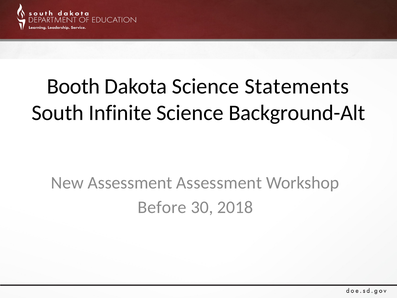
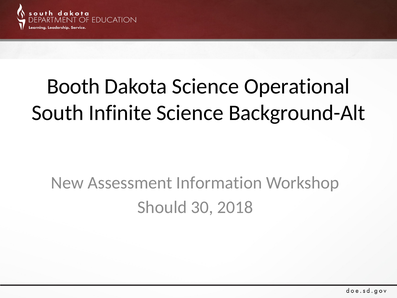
Statements: Statements -> Operational
Assessment Assessment: Assessment -> Information
Before: Before -> Should
